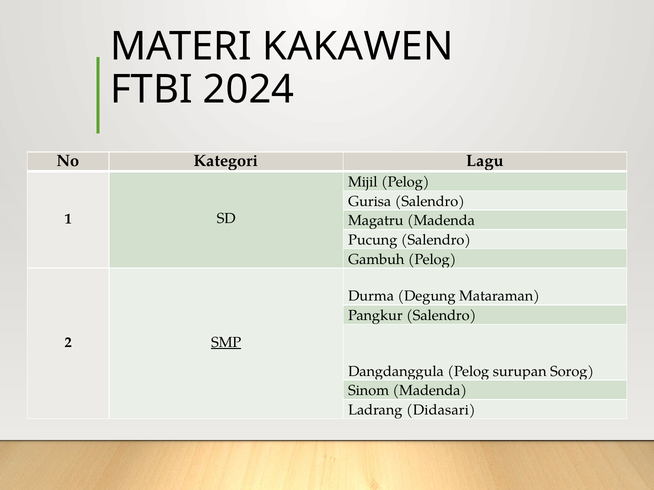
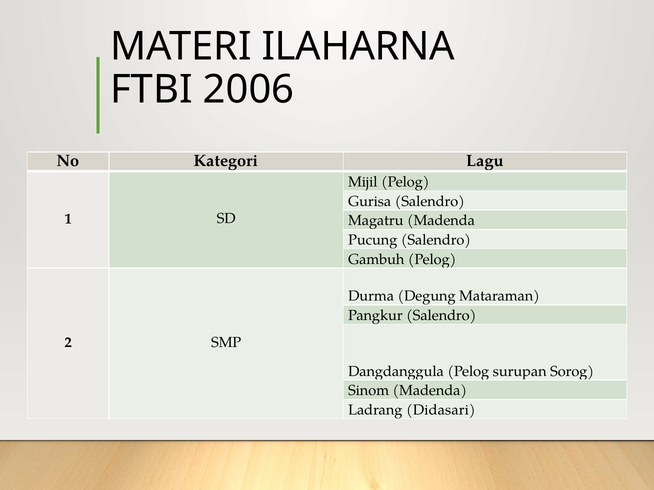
KAKAWEN: KAKAWEN -> ILAHARNA
2024: 2024 -> 2006
SMP underline: present -> none
